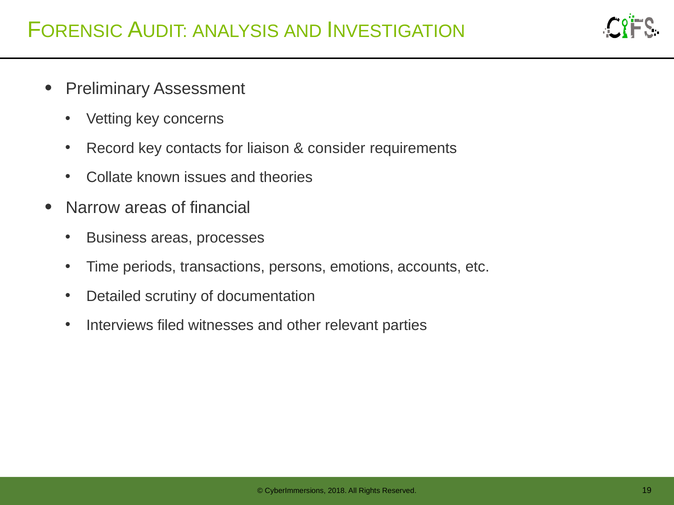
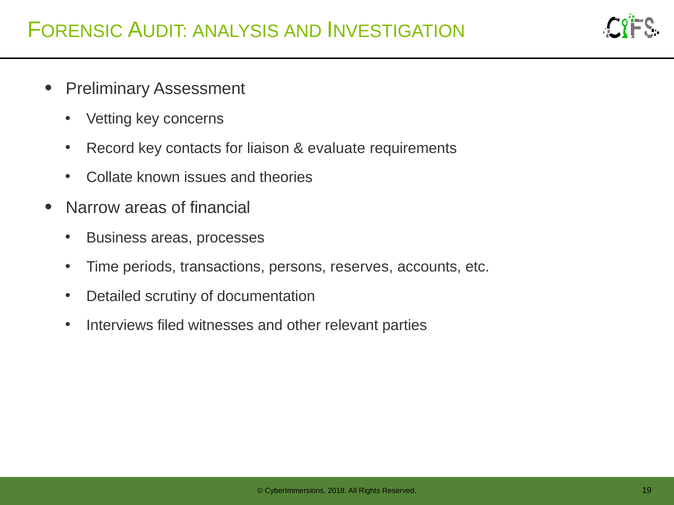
consider: consider -> evaluate
emotions: emotions -> reserves
